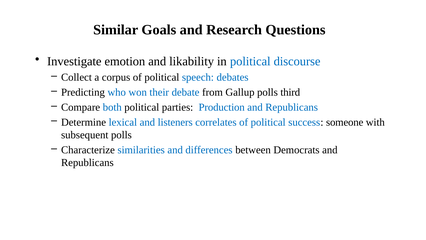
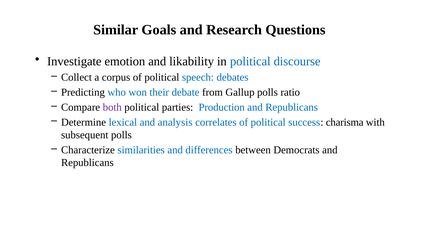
third: third -> ratio
both colour: blue -> purple
listeners: listeners -> analysis
someone: someone -> charisma
